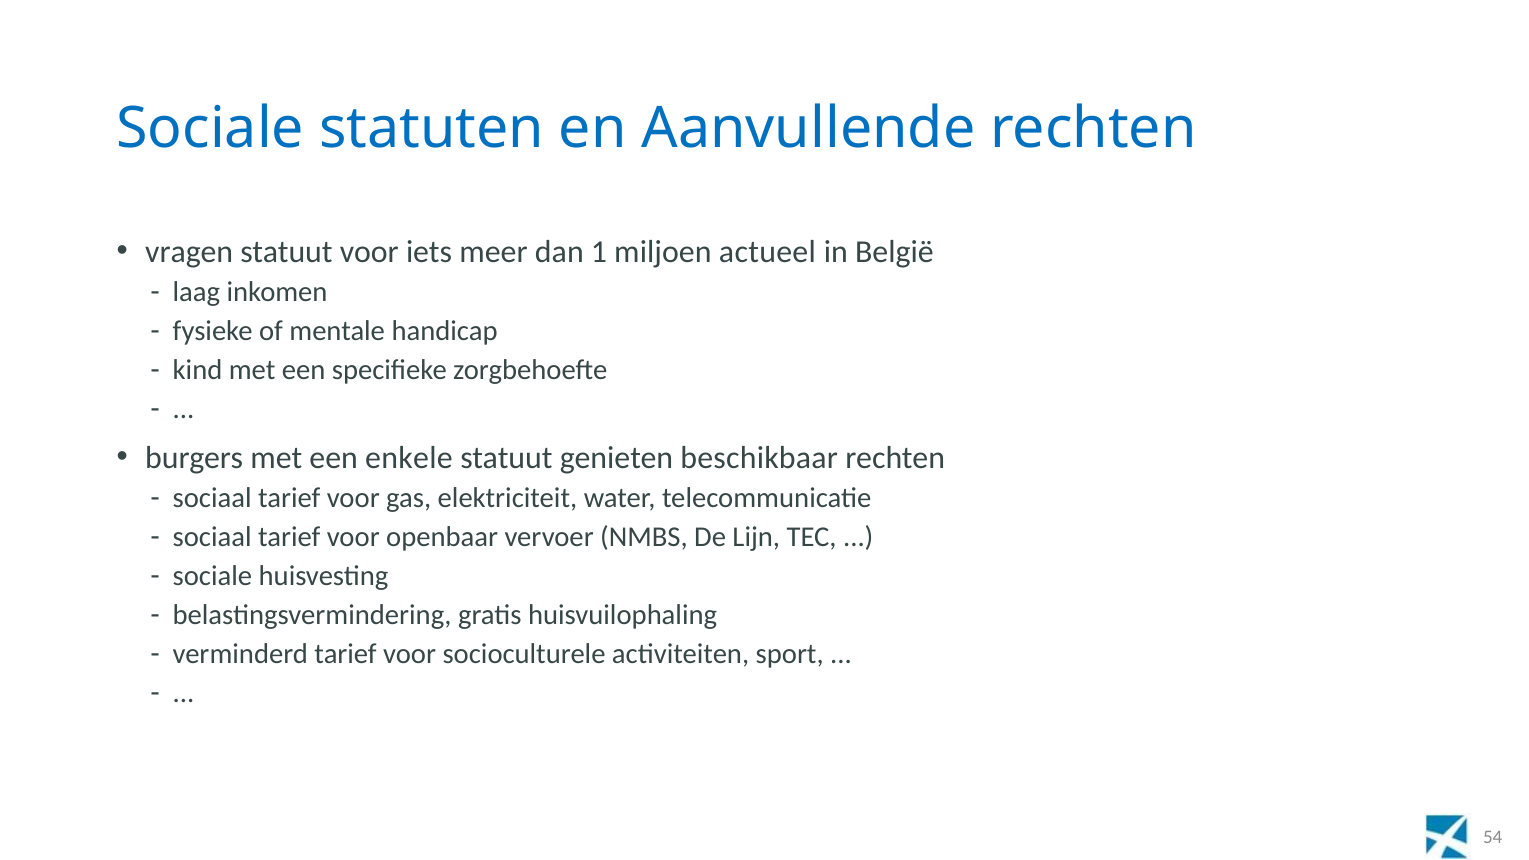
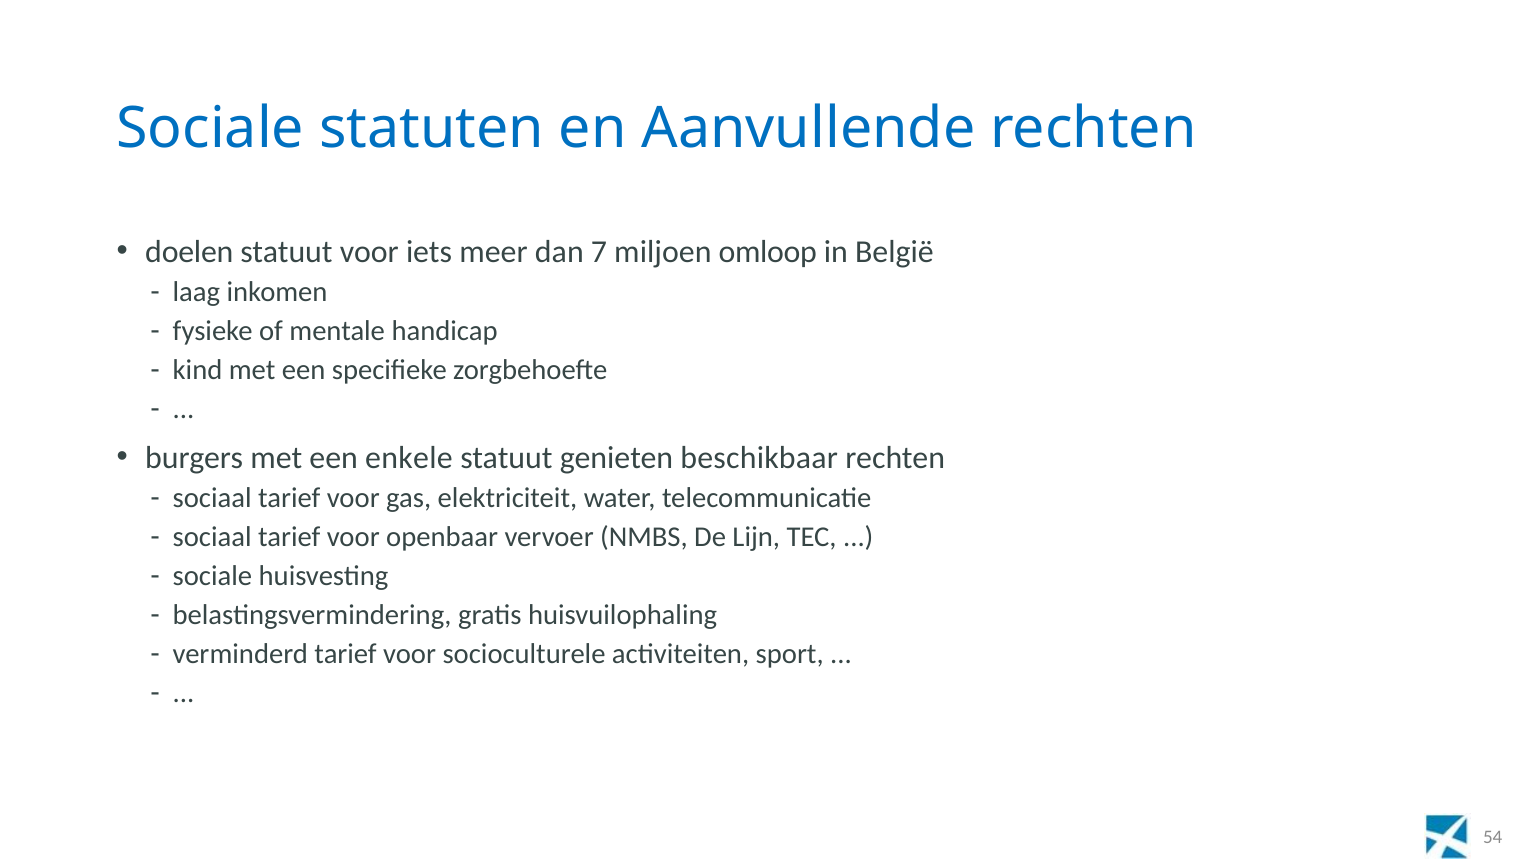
vragen: vragen -> doelen
1: 1 -> 7
actueel: actueel -> omloop
